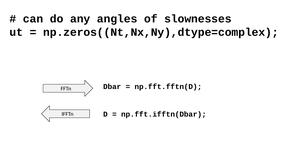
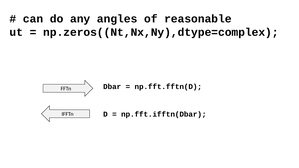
slownesses: slownesses -> reasonable
